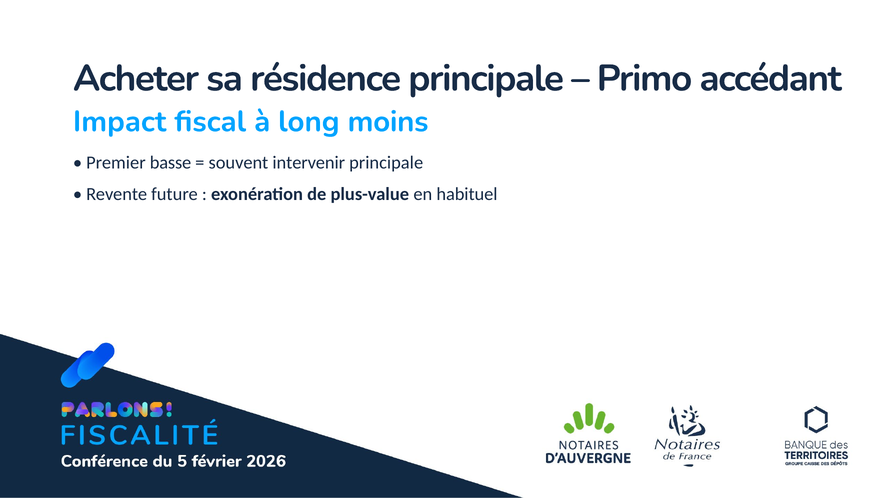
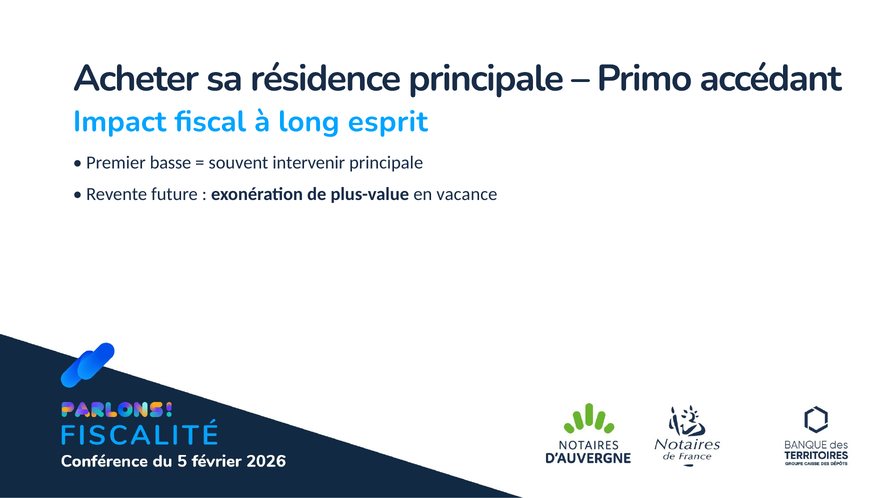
moins: moins -> esprit
habituel: habituel -> vacance
